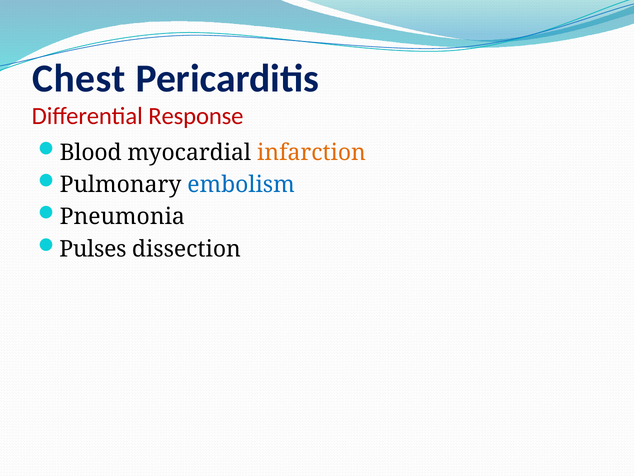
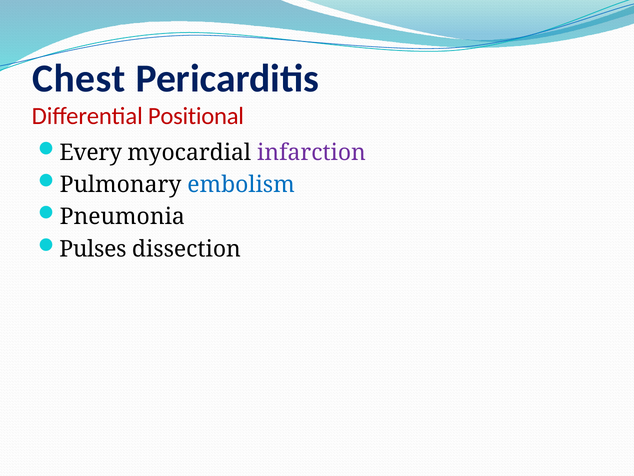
Response: Response -> Positional
Blood: Blood -> Every
infarction colour: orange -> purple
